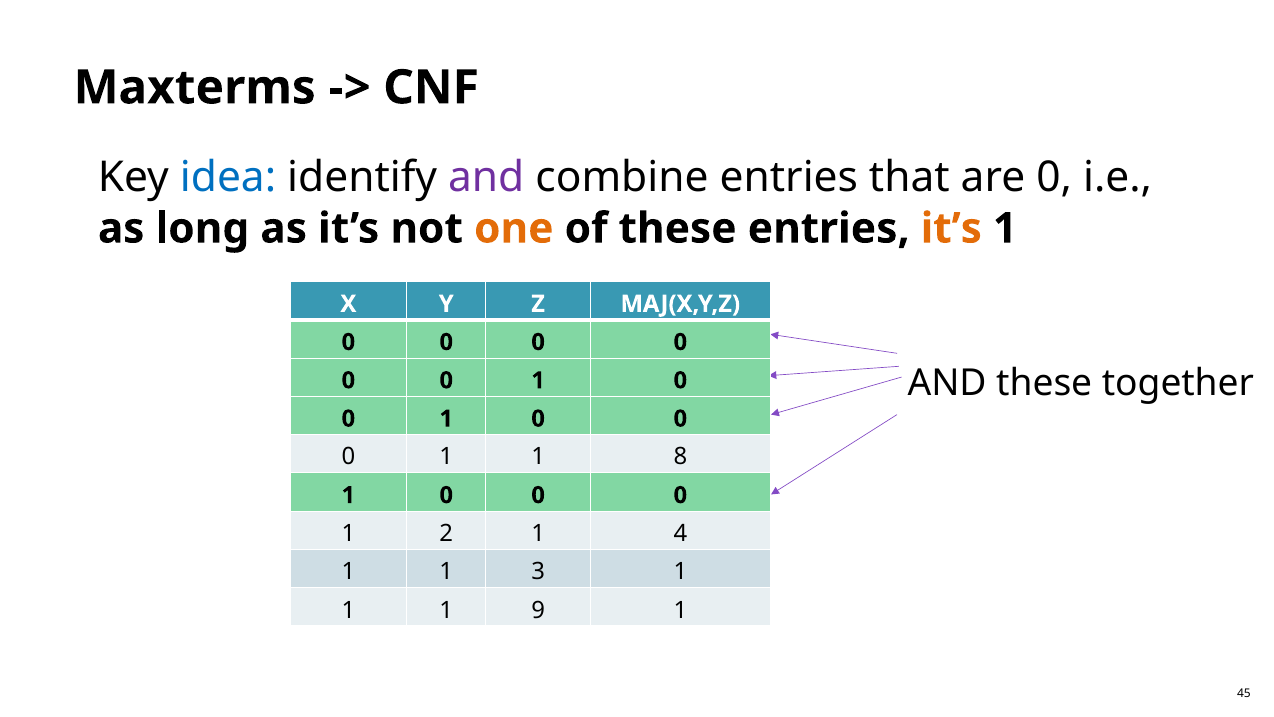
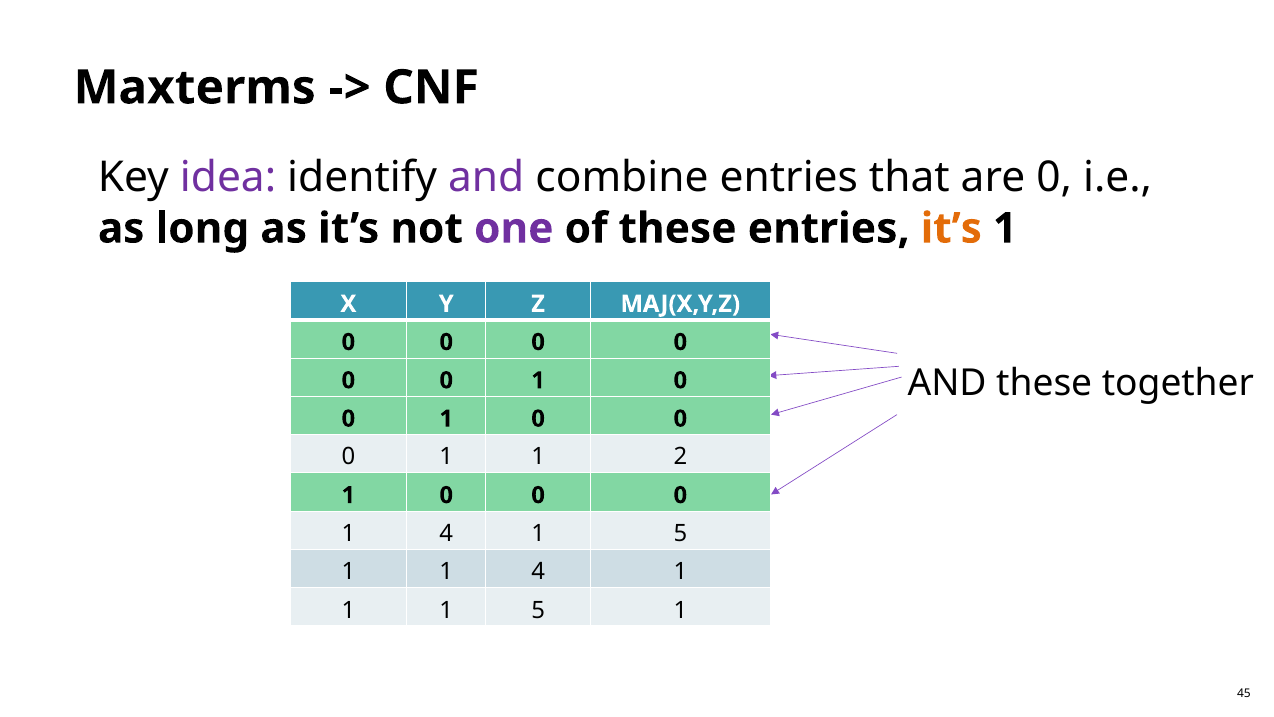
idea colour: blue -> purple
one colour: orange -> purple
8: 8 -> 2
2 at (446, 533): 2 -> 4
4 at (680, 533): 4 -> 5
1 1 3: 3 -> 4
1 1 9: 9 -> 5
